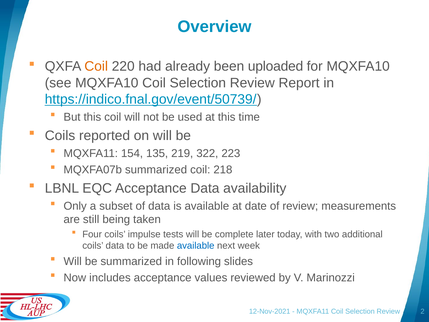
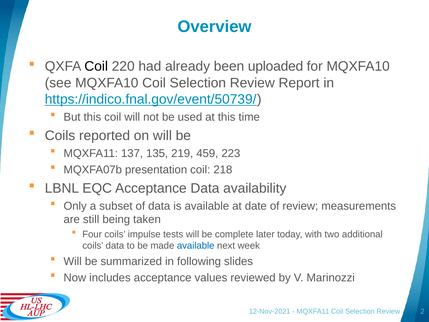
Coil at (96, 66) colour: orange -> black
154: 154 -> 137
322: 322 -> 459
MQXFA07b summarized: summarized -> presentation
